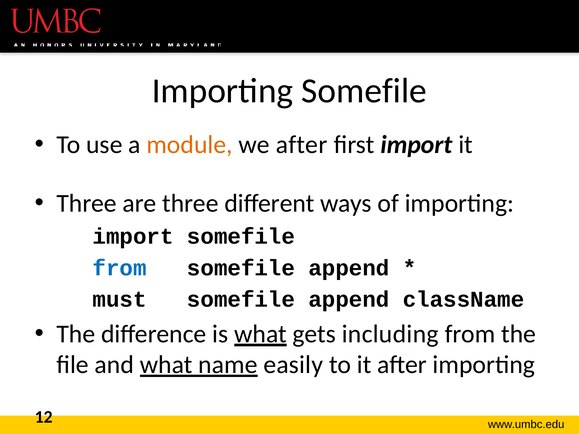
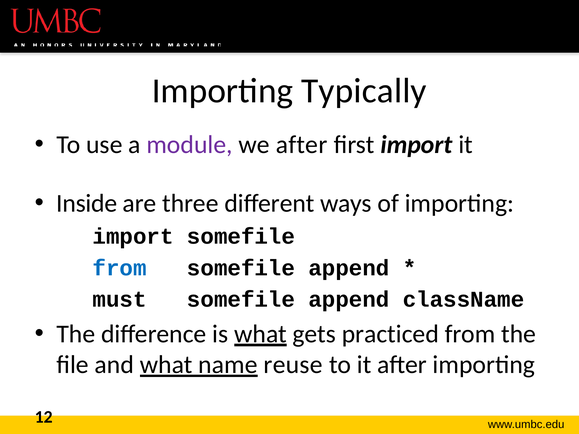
Importing Somefile: Somefile -> Typically
module colour: orange -> purple
Three at (87, 203): Three -> Inside
including: including -> practiced
easily: easily -> reuse
